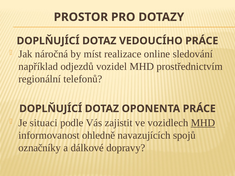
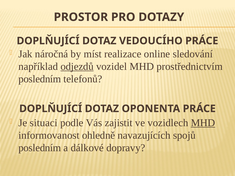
odjezdů underline: none -> present
regionální at (40, 79): regionální -> posledním
označníky at (40, 148): označníky -> posledním
